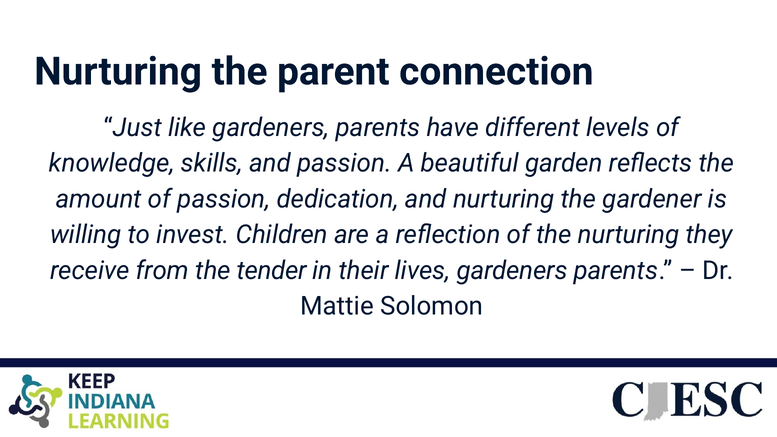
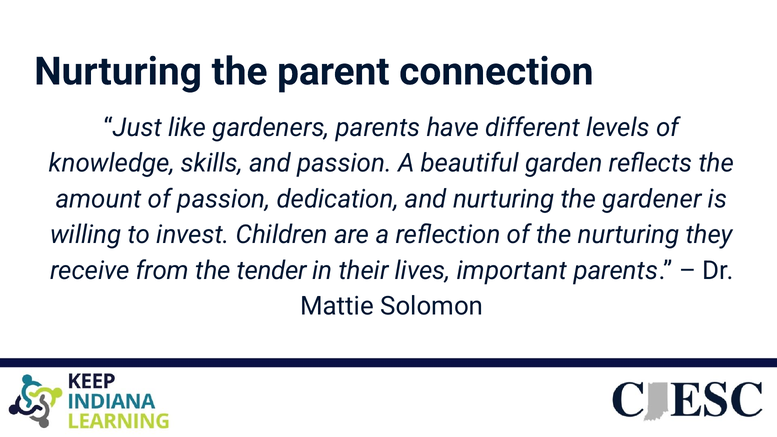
lives gardeners: gardeners -> important
